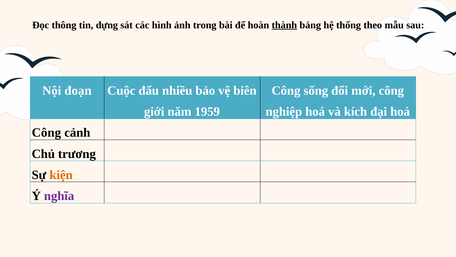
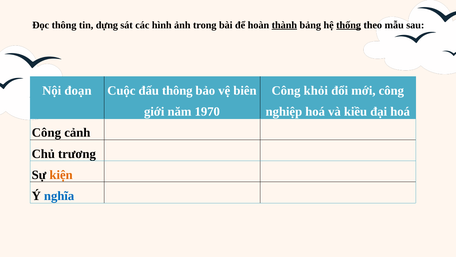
thống underline: none -> present
đấu nhiều: nhiều -> thông
sống: sống -> khỏi
1959: 1959 -> 1970
kích: kích -> kiều
nghĩa colour: purple -> blue
